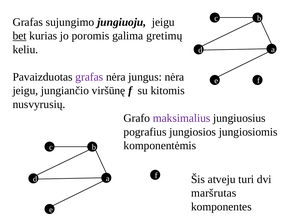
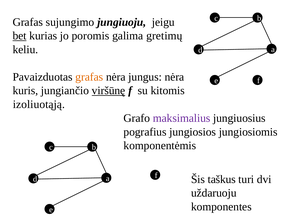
grafas at (89, 77) colour: purple -> orange
jeigu at (25, 90): jeigu -> kuris
viršūnę underline: none -> present
nusvyrusių: nusvyrusių -> izoliuotąją
atveju: atveju -> taškus
maršrutas: maršrutas -> uždaruoju
